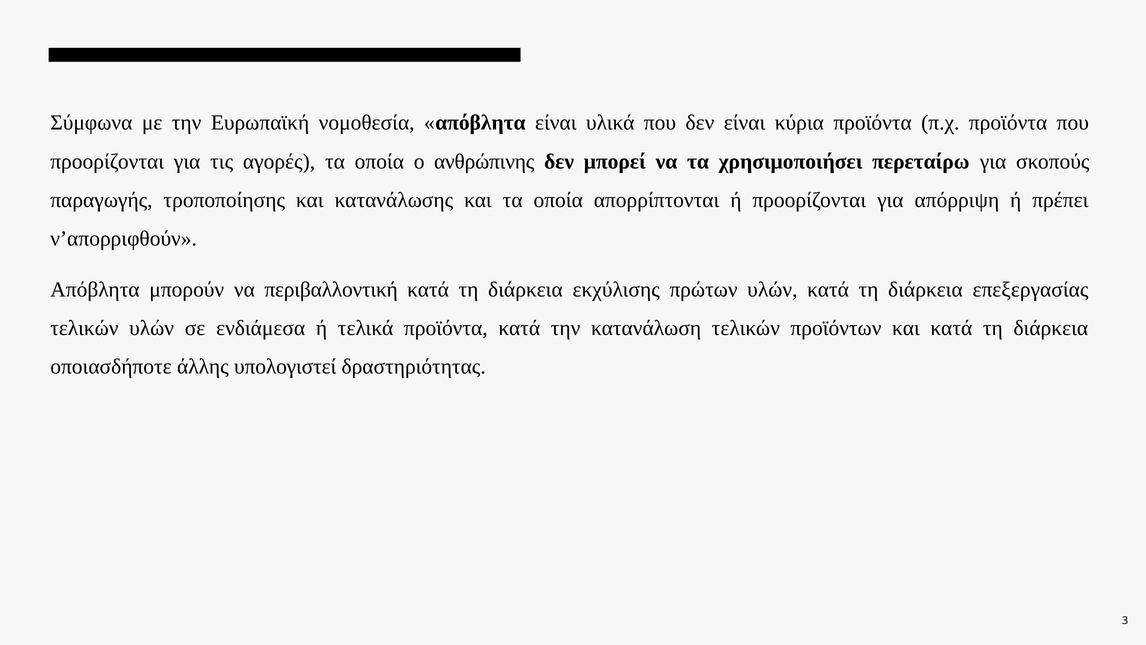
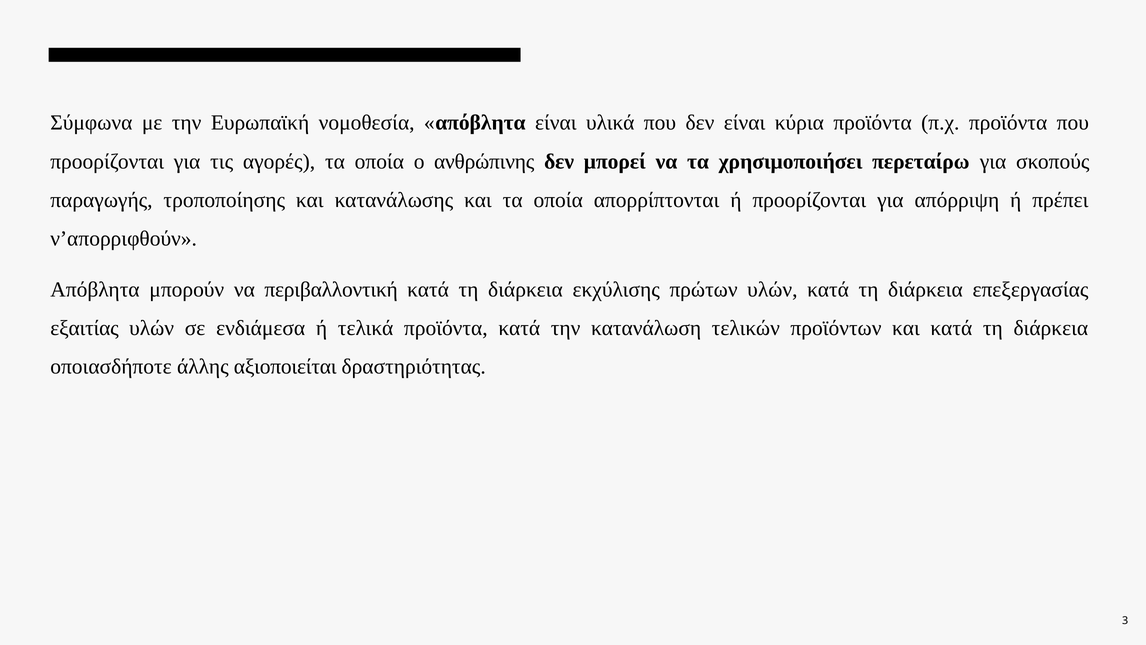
τελικών at (84, 328): τελικών -> εξαιτίας
υπολογιστεί: υπολογιστεί -> αξιοποιείται
